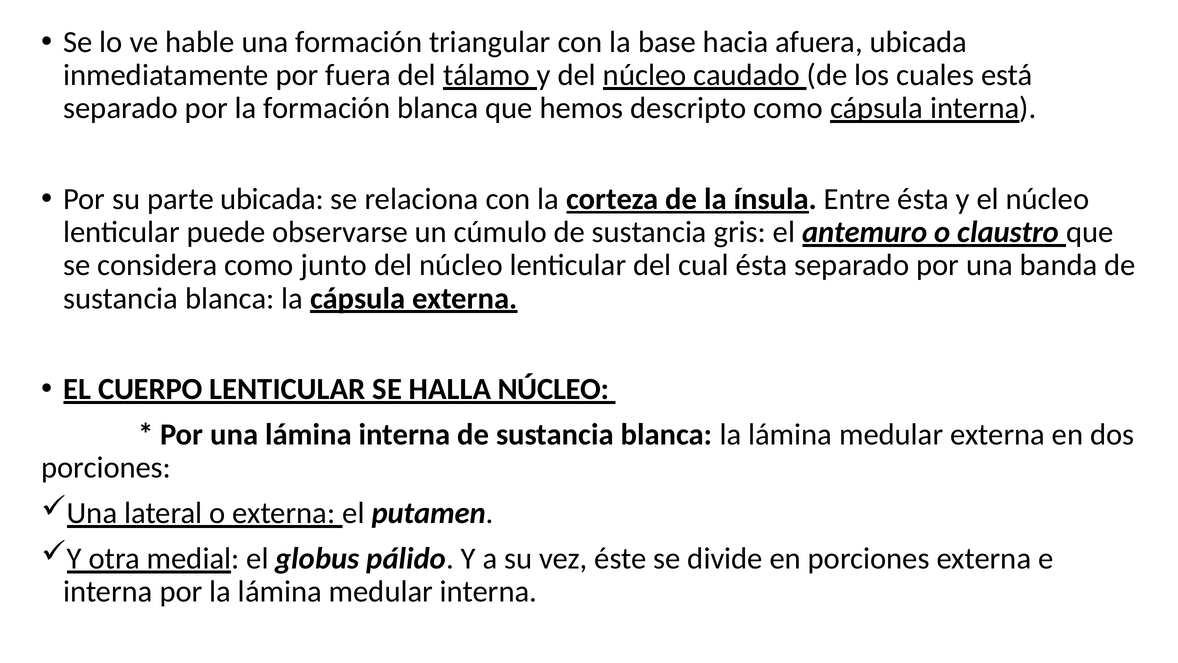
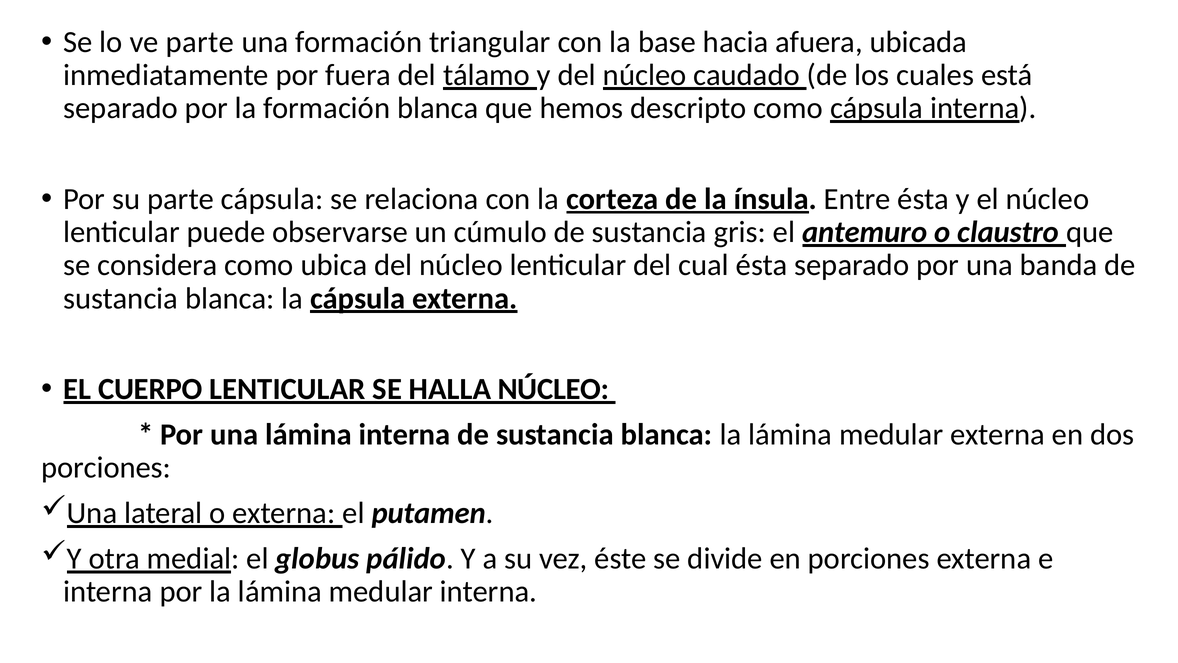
ve hable: hable -> parte
parte ubicada: ubicada -> cápsula
junto: junto -> ubica
